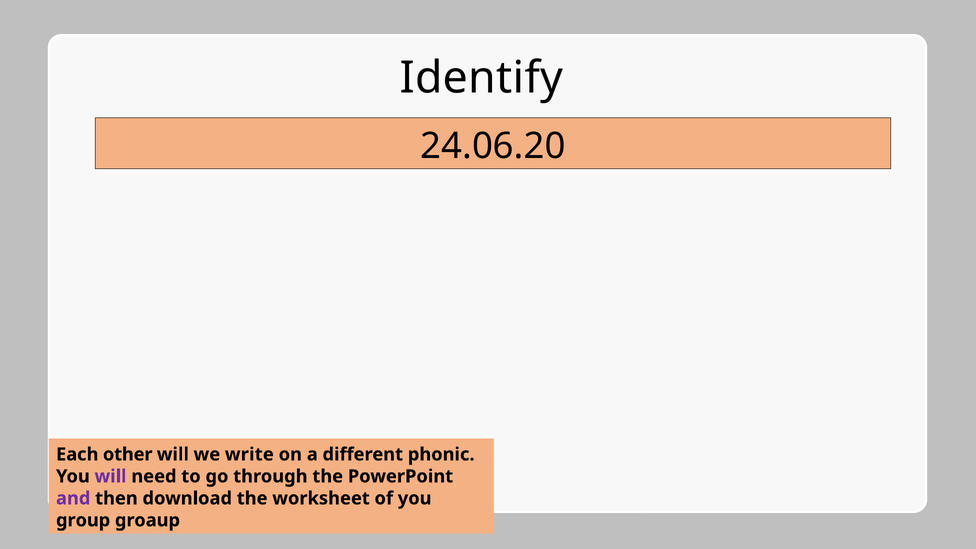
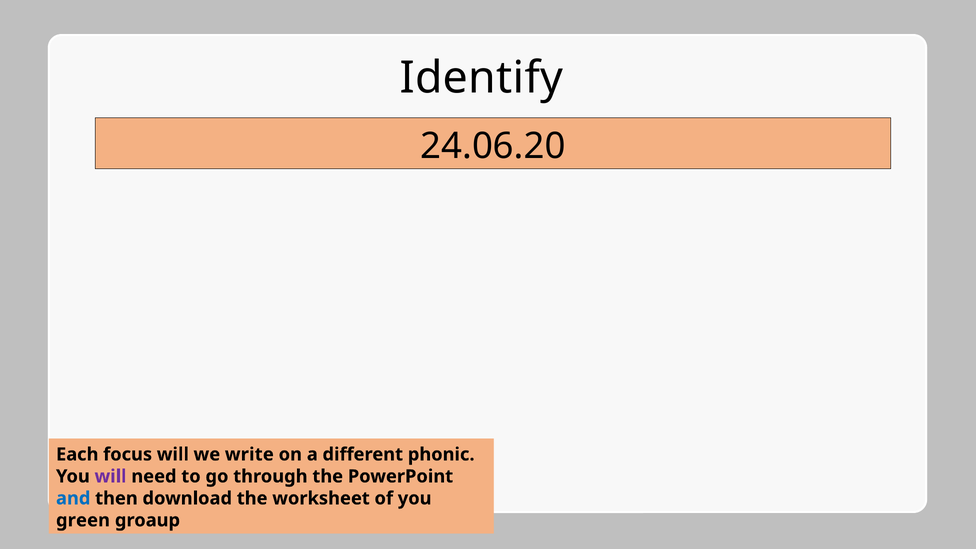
other: other -> focus
and colour: purple -> blue
group: group -> green
